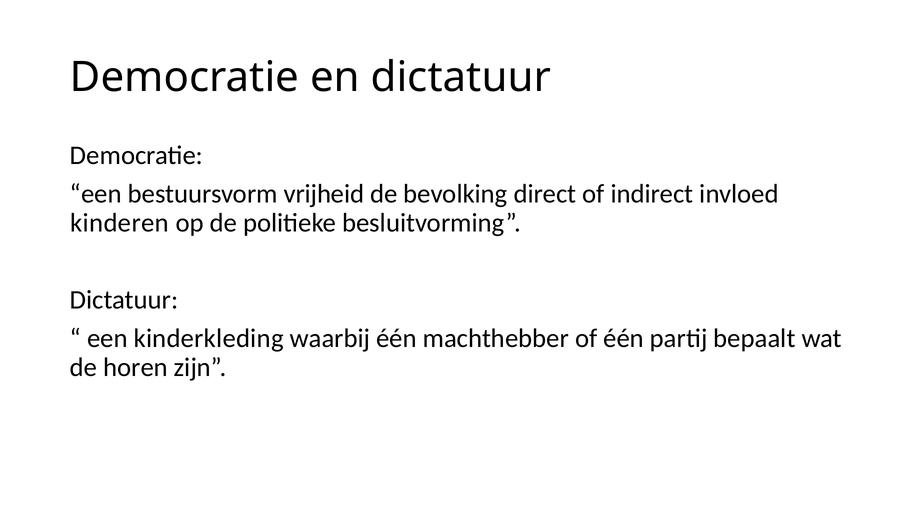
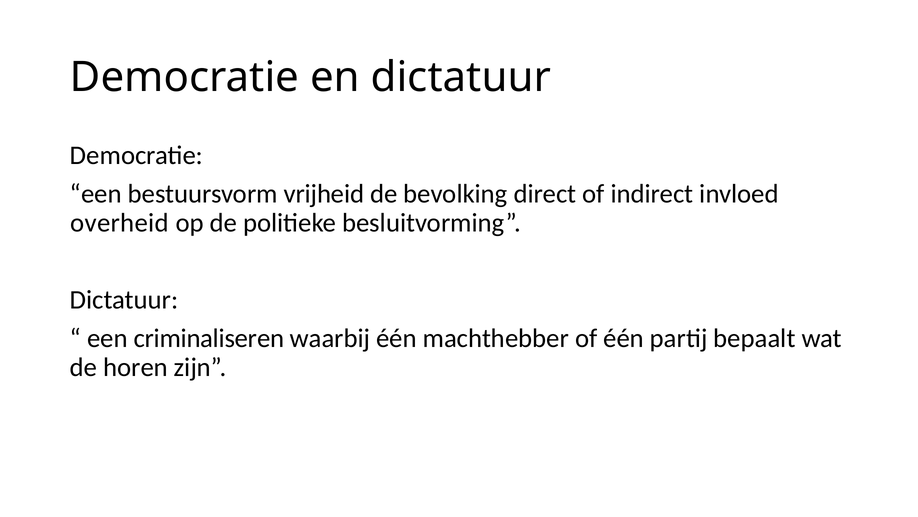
kinderen: kinderen -> overheid
kinderkleding: kinderkleding -> criminaliseren
